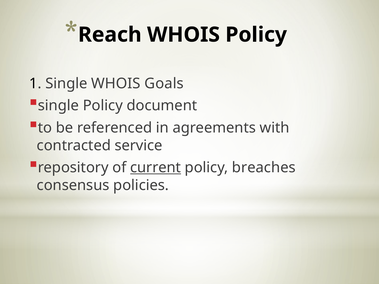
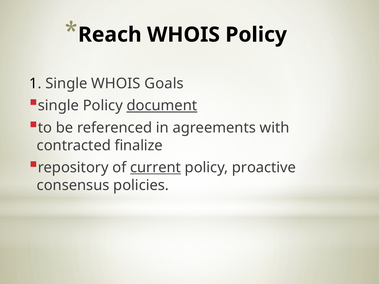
document underline: none -> present
service: service -> finalize
breaches: breaches -> proactive
